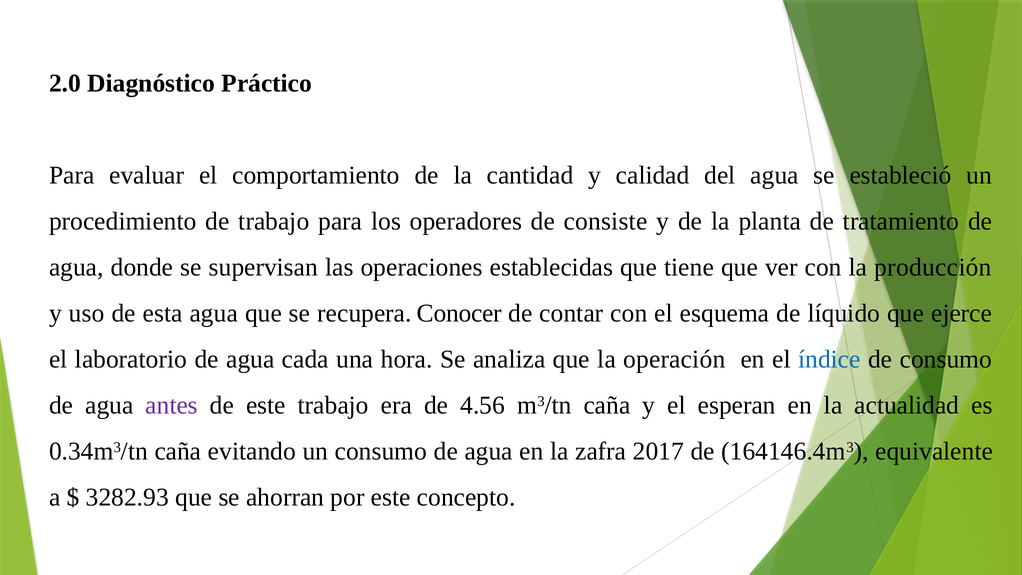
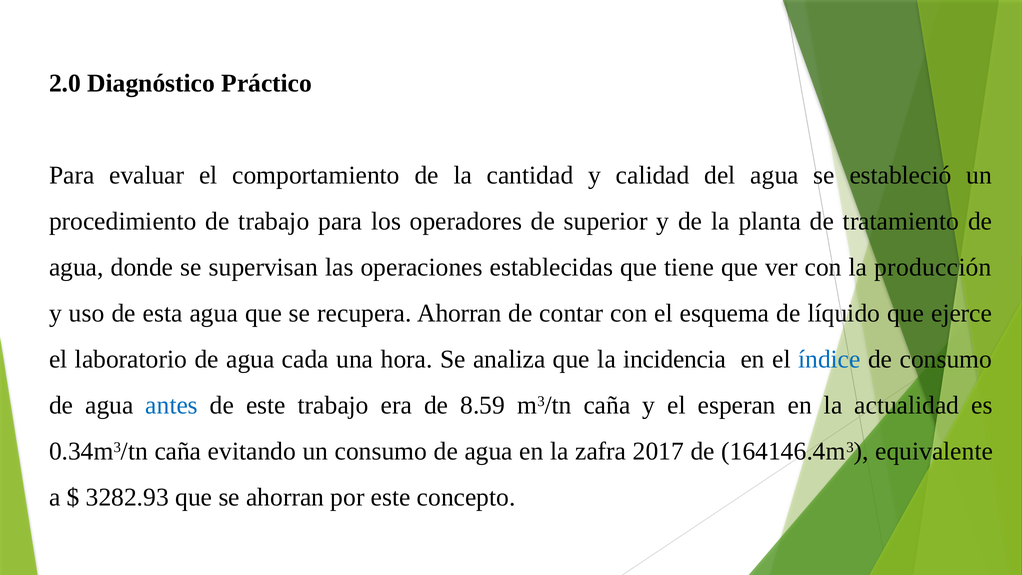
consiste: consiste -> superior
recupera Conocer: Conocer -> Ahorran
operación: operación -> incidencia
antes colour: purple -> blue
4.56: 4.56 -> 8.59
